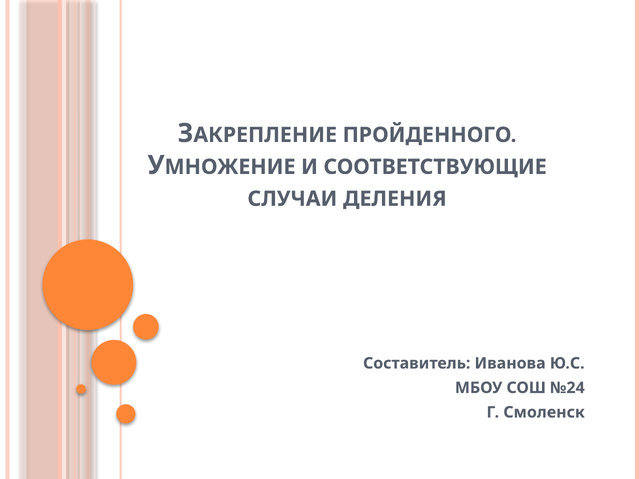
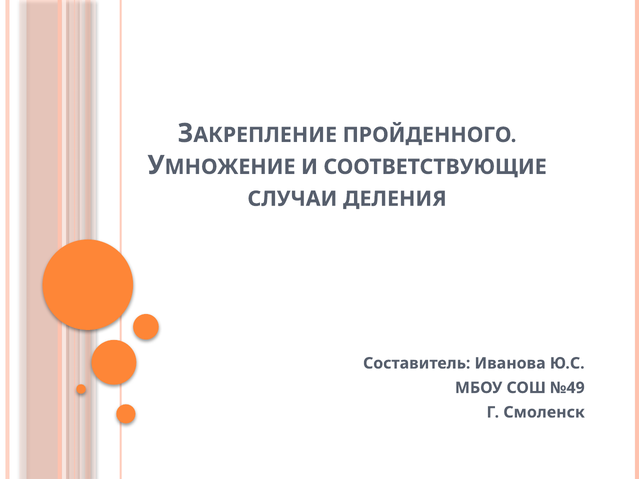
№24: №24 -> №49
